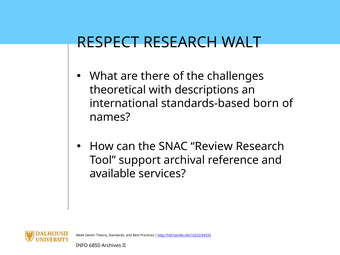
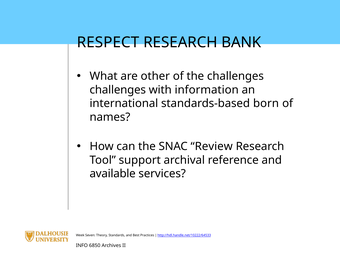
WALT: WALT -> BANK
there: there -> other
theoretical at (118, 90): theoretical -> challenges
descriptions: descriptions -> information
